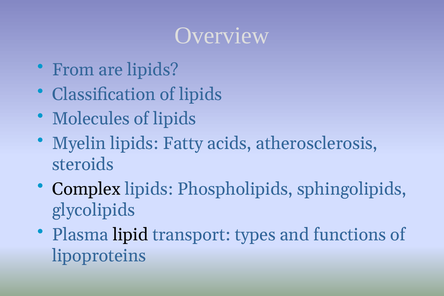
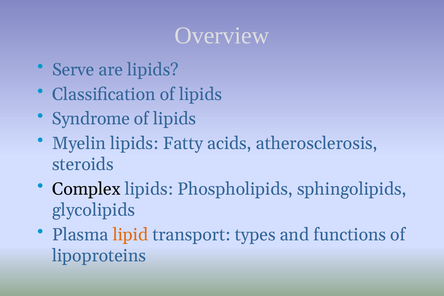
From: From -> Serve
Molecules: Molecules -> Syndrome
lipid colour: black -> orange
